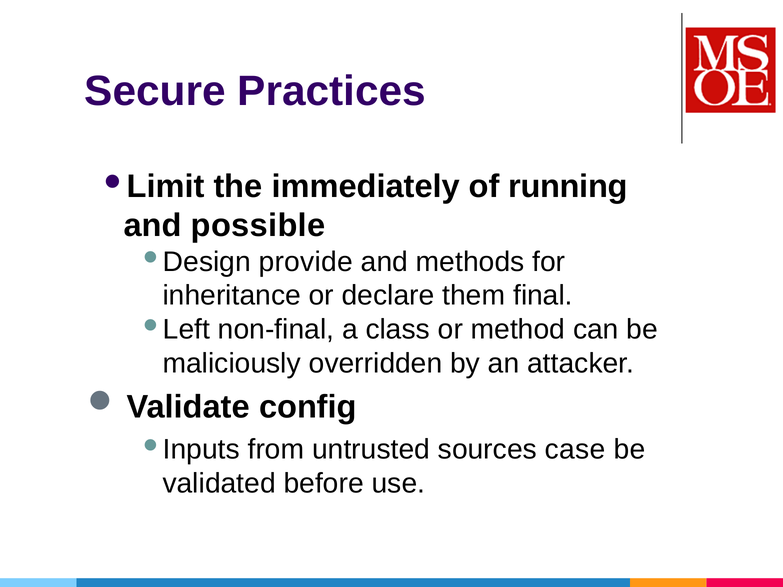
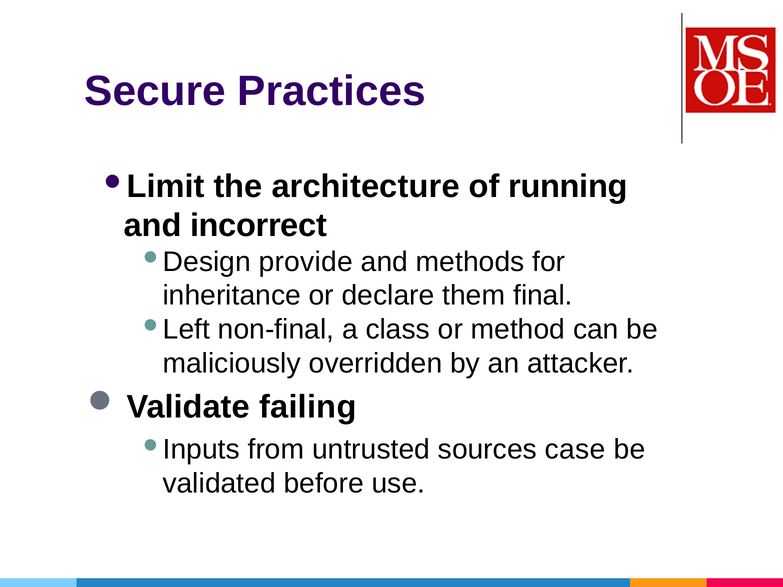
immediately: immediately -> architecture
possible: possible -> incorrect
config: config -> failing
